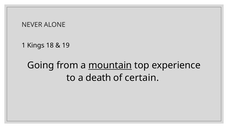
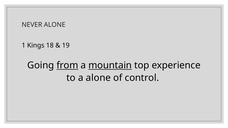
from underline: none -> present
a death: death -> alone
certain: certain -> control
